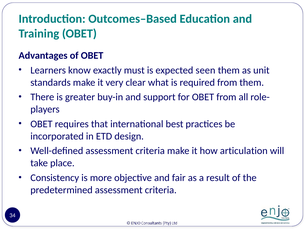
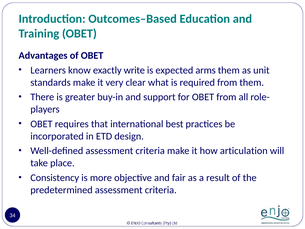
must: must -> write
seen: seen -> arms
